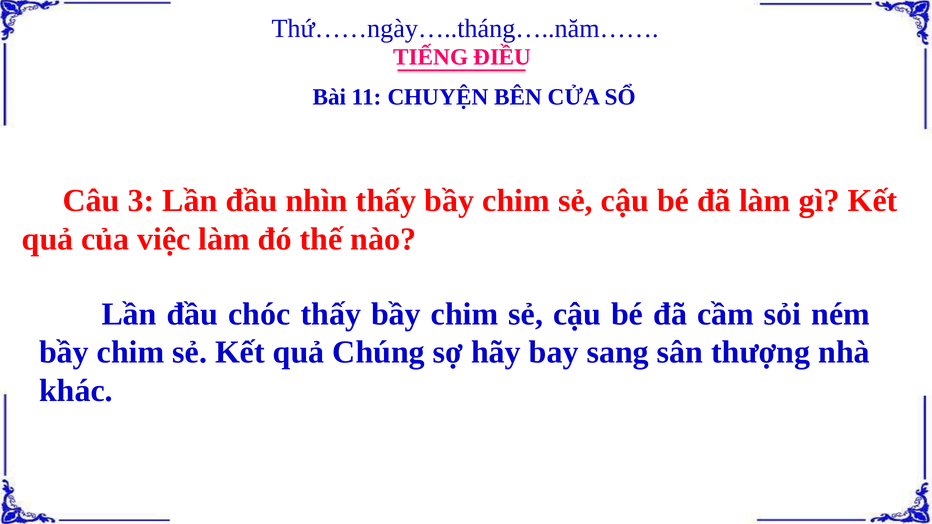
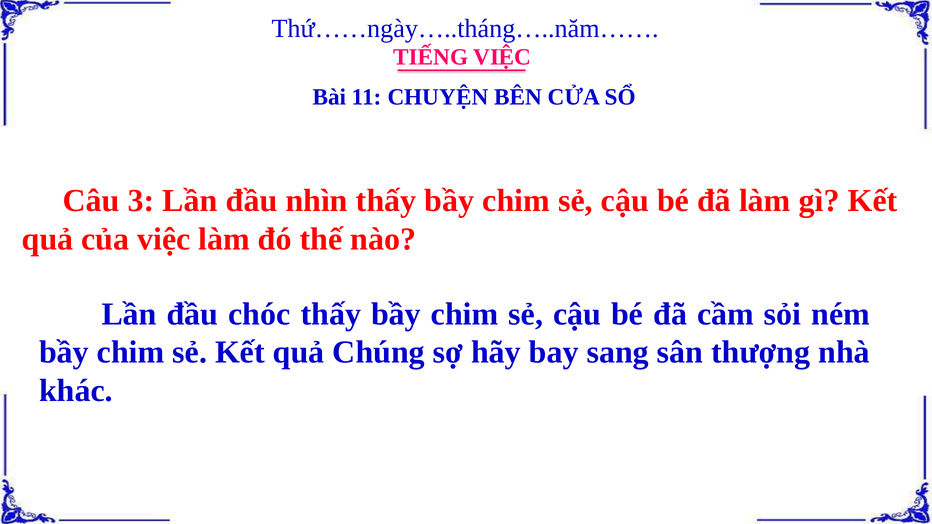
TIẾNG ĐIỀU: ĐIỀU -> VIỆC
